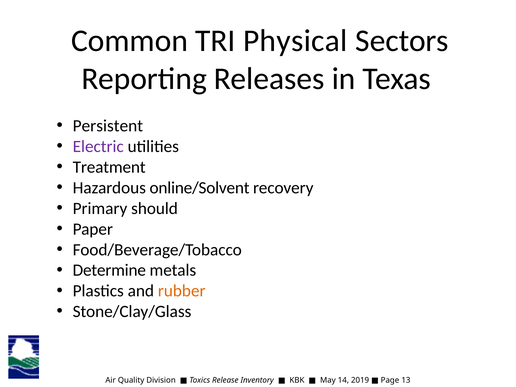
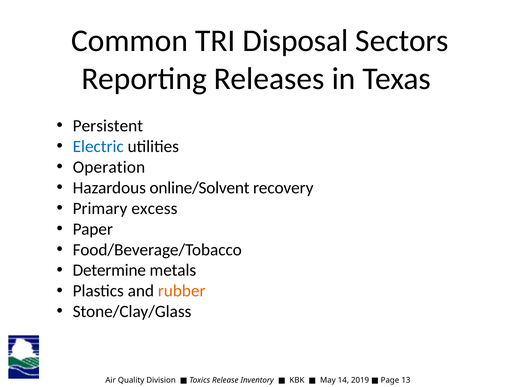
Physical: Physical -> Disposal
Electric colour: purple -> blue
Treatment: Treatment -> Operation
should: should -> excess
